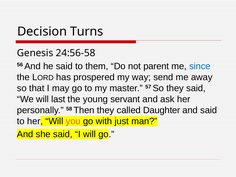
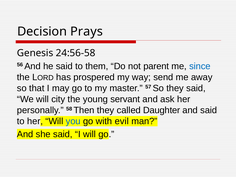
Turns: Turns -> Prays
last: last -> city
you colour: orange -> blue
just: just -> evil
